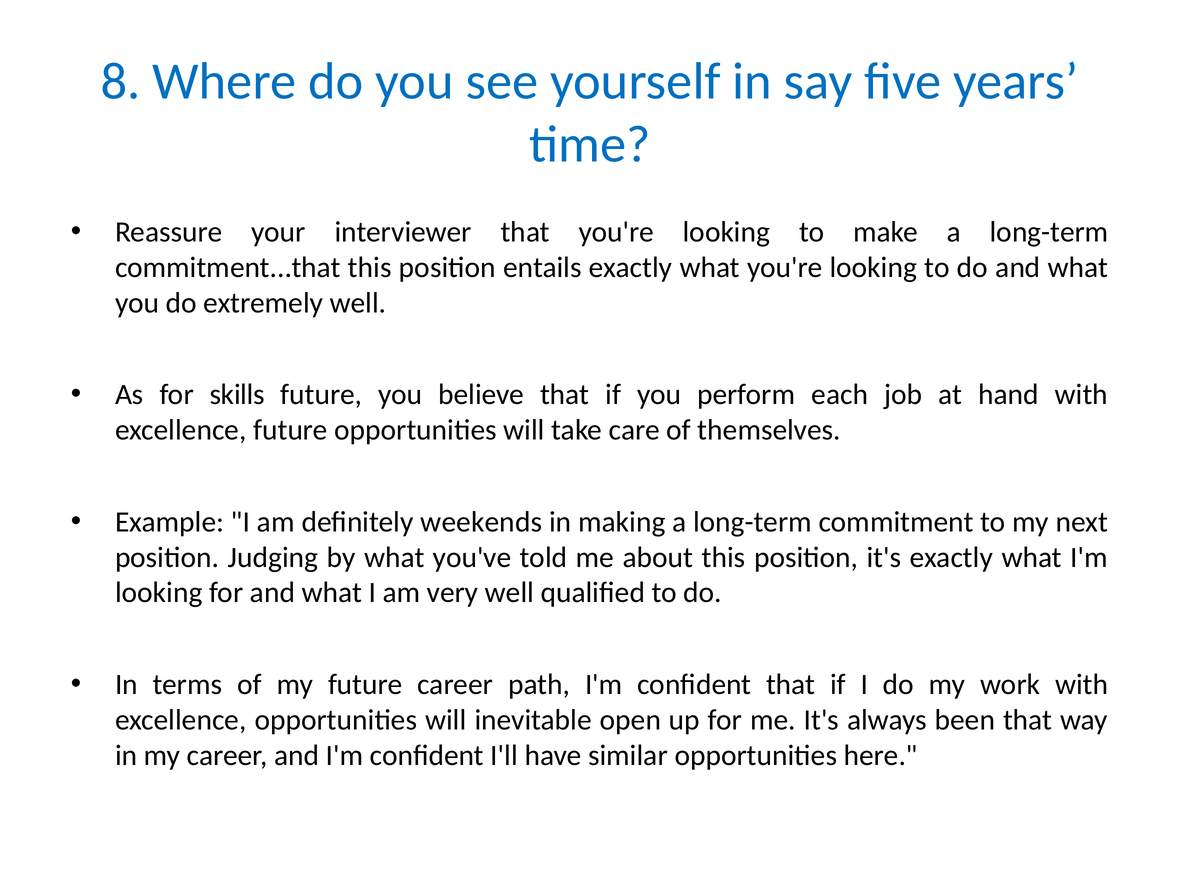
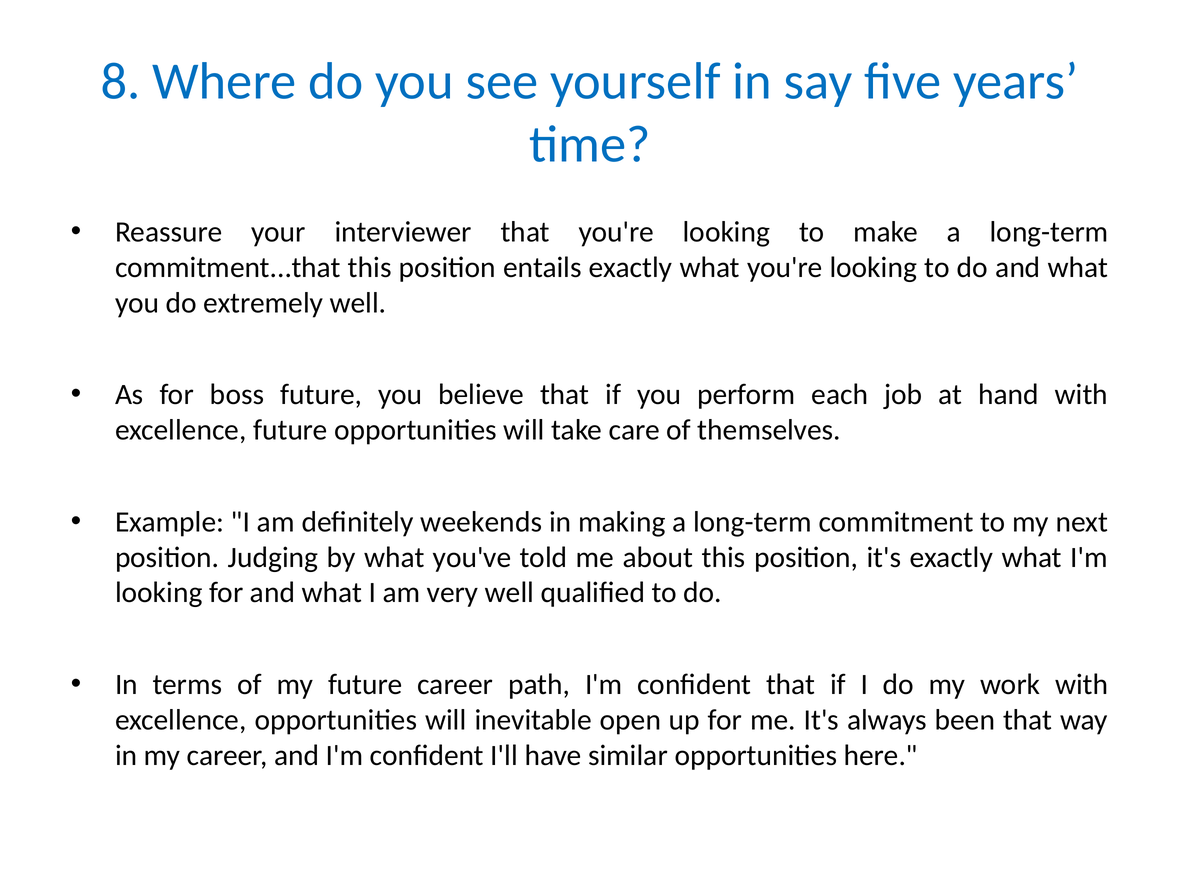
skills: skills -> boss
